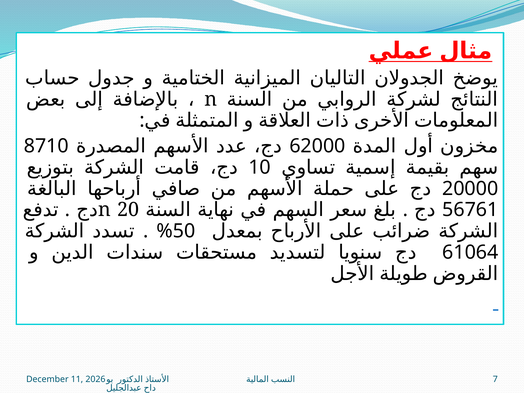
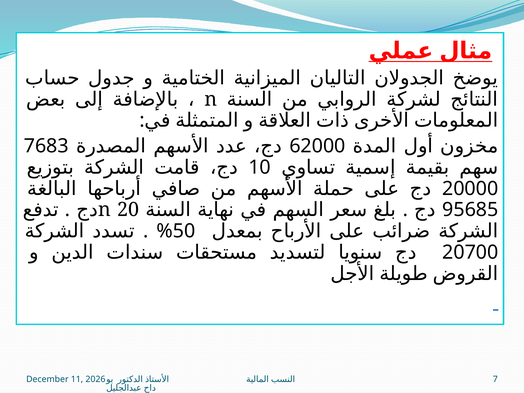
8710: 8710 -> 7683
56761: 56761 -> 95685
61064: 61064 -> 20700
